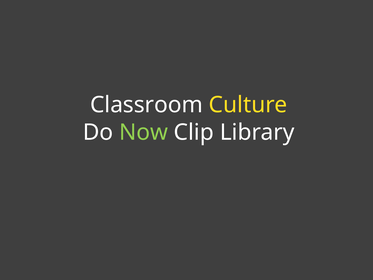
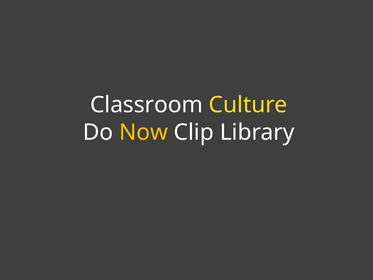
Now colour: light green -> yellow
